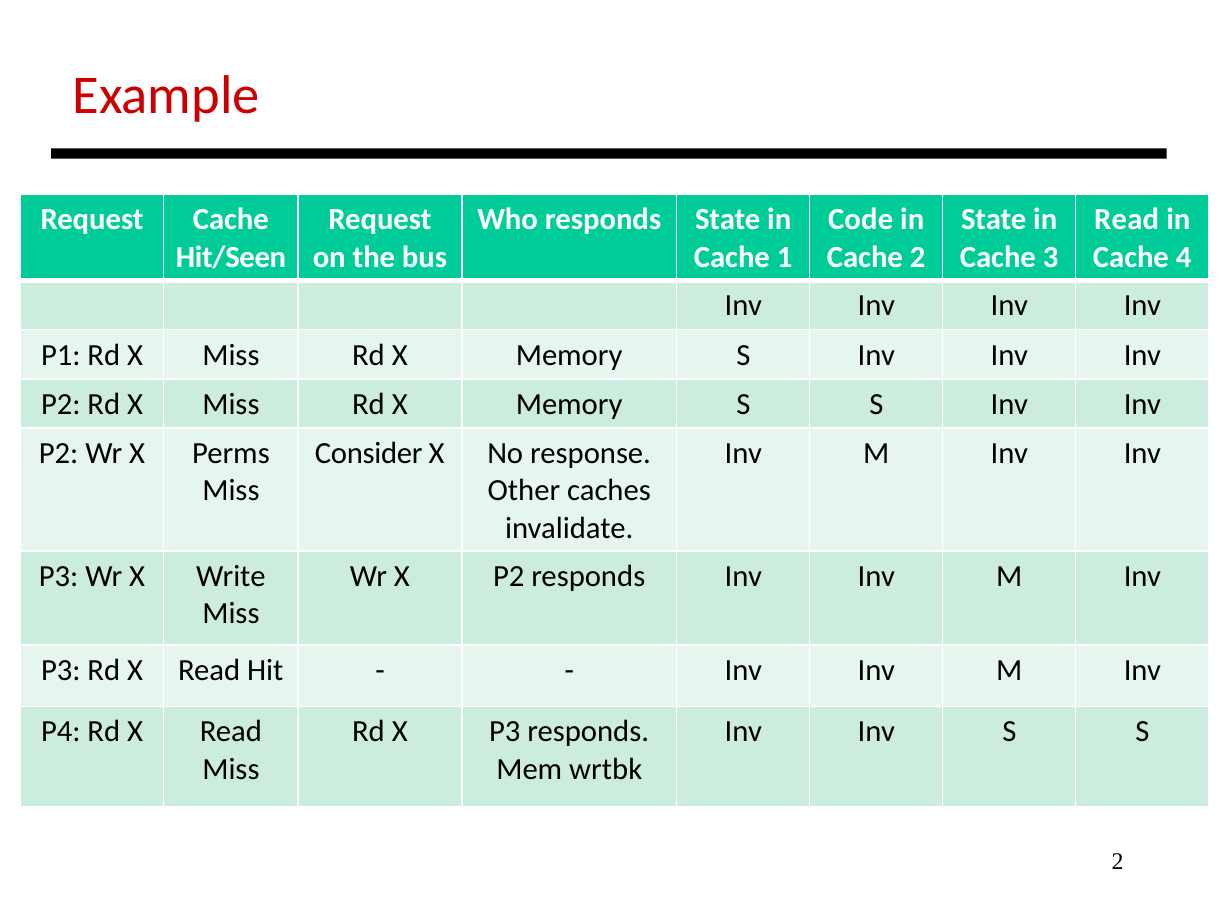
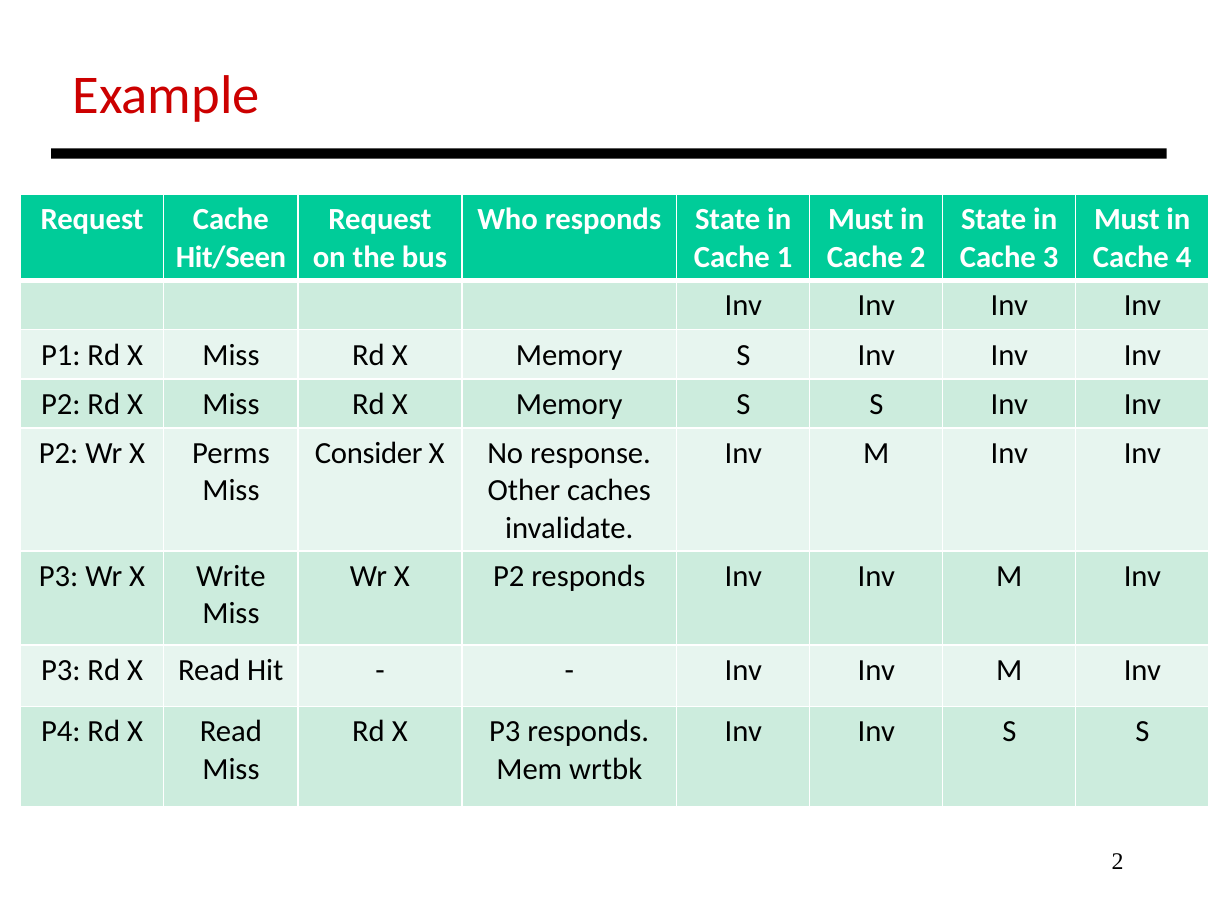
Code at (861, 220): Code -> Must
Read at (1127, 220): Read -> Must
